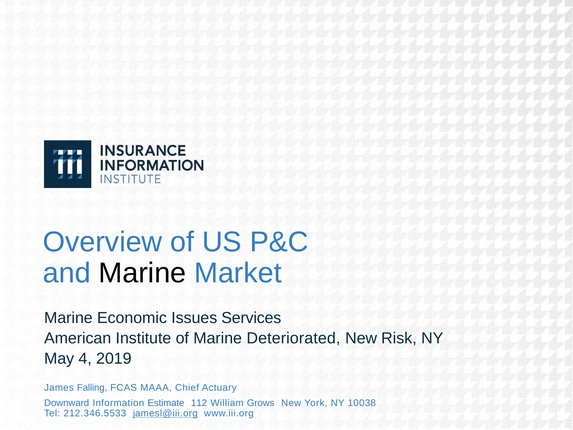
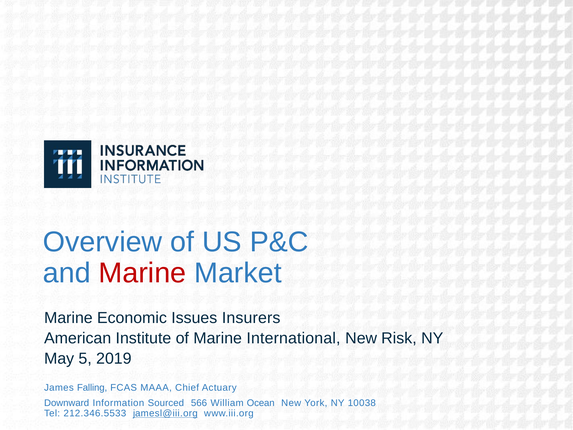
Marine at (142, 273) colour: black -> red
Services: Services -> Insurers
Deteriorated: Deteriorated -> International
4: 4 -> 5
Estimate: Estimate -> Sourced
112: 112 -> 566
Grows: Grows -> Ocean
